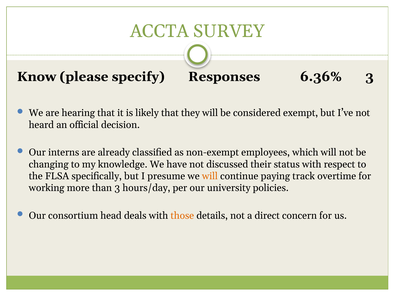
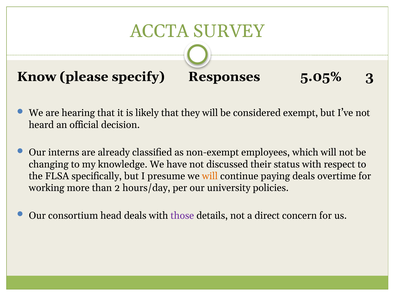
6.36%: 6.36% -> 5.05%
paying track: track -> deals
than 3: 3 -> 2
those colour: orange -> purple
